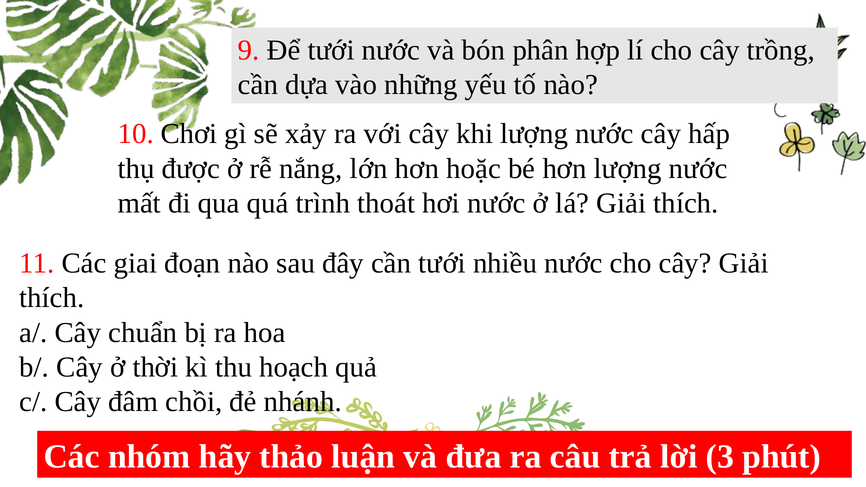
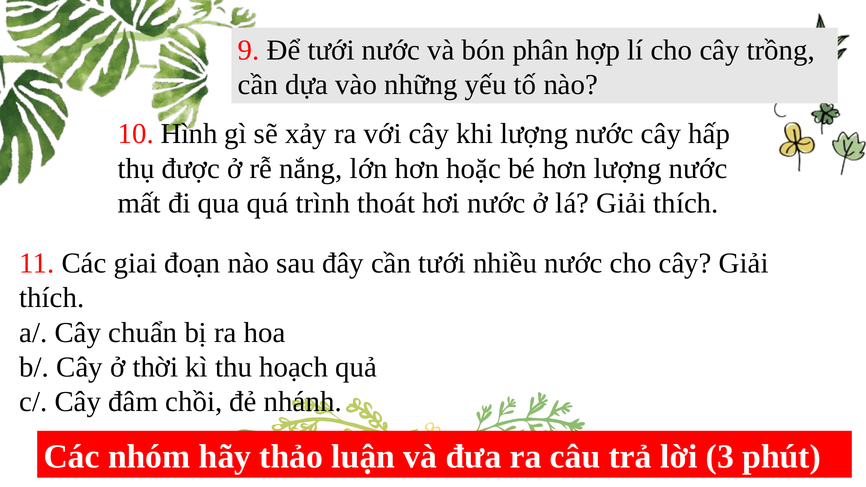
Chơi: Chơi -> Hình
